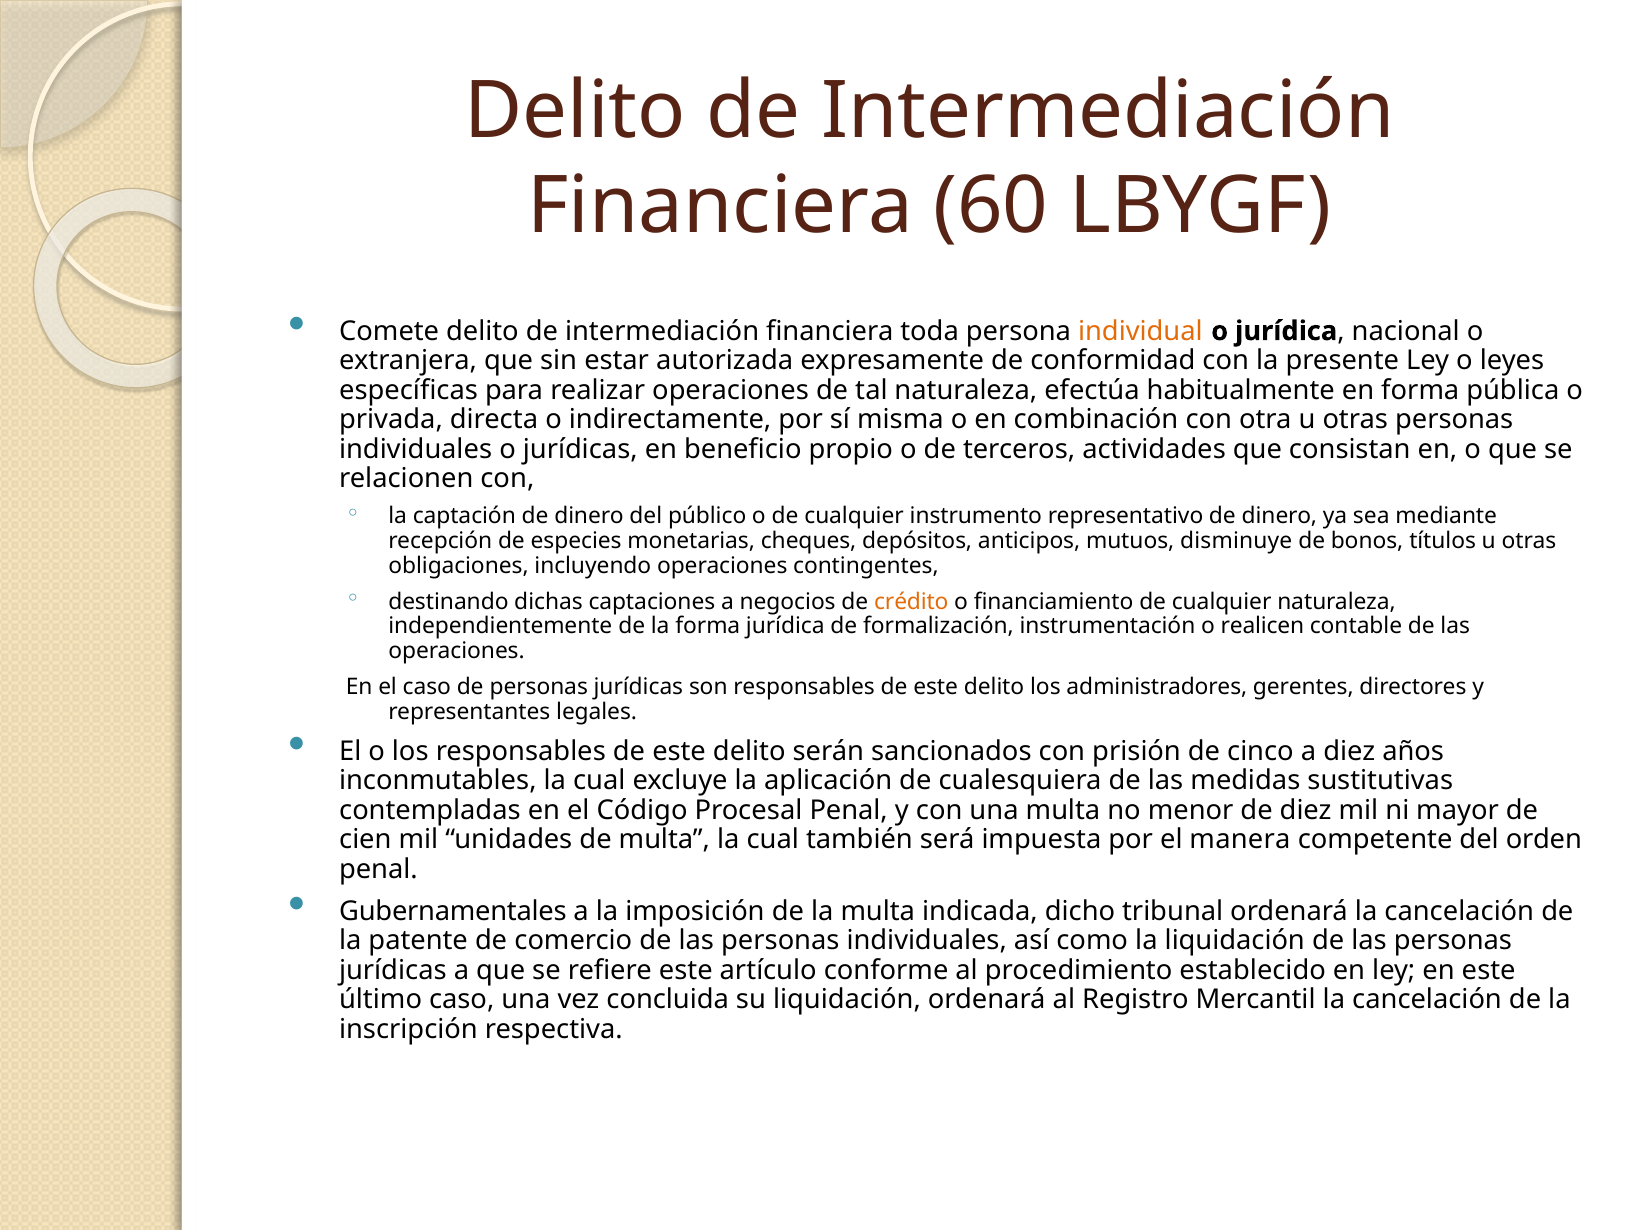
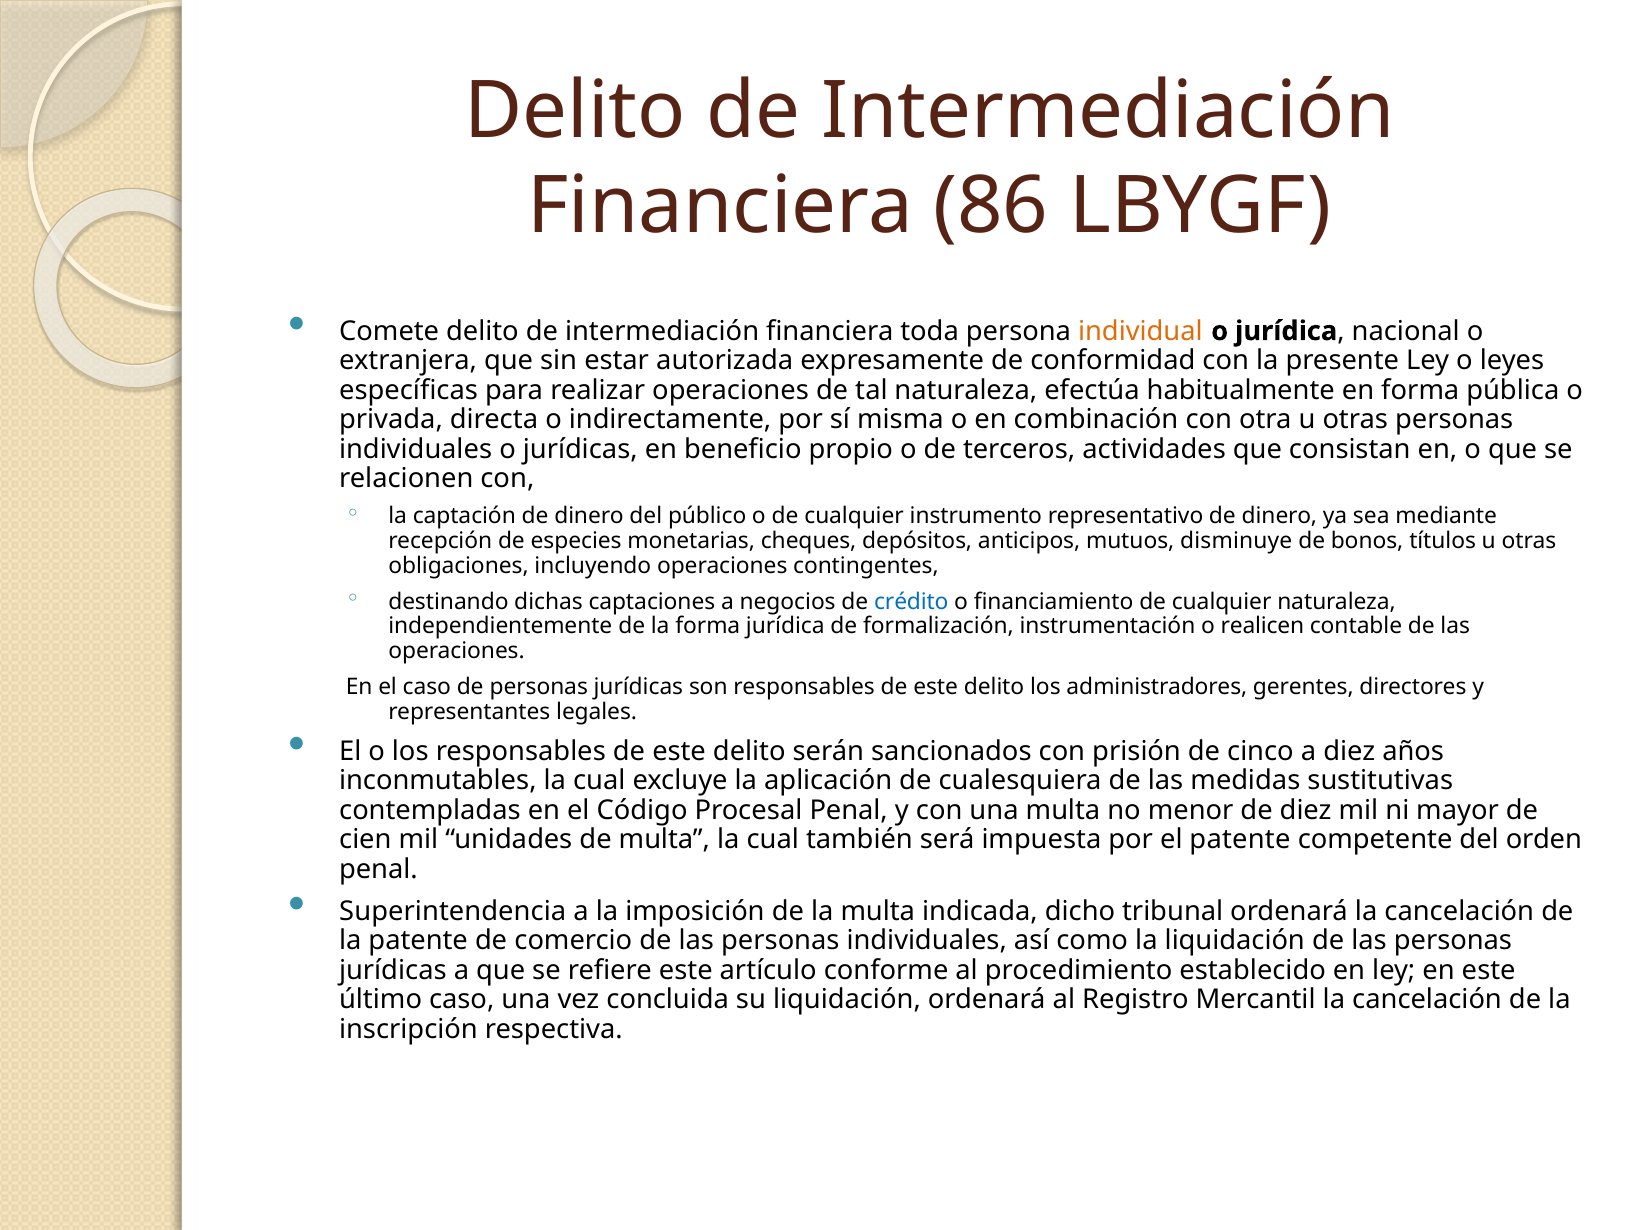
60: 60 -> 86
crédito colour: orange -> blue
el manera: manera -> patente
Gubernamentales: Gubernamentales -> Superintendencia
